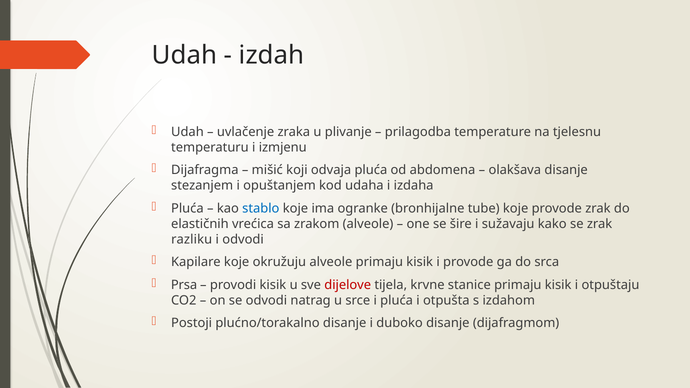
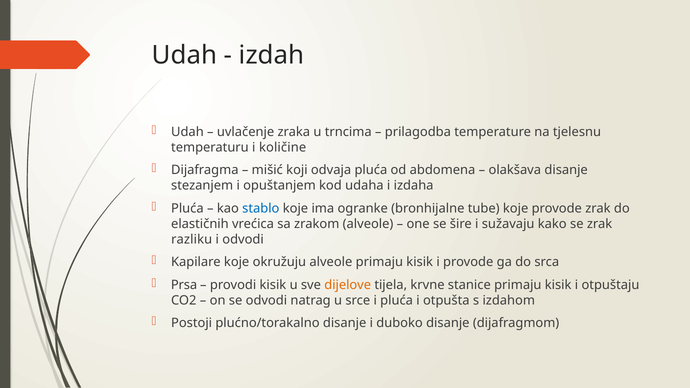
plivanje: plivanje -> trncima
izmjenu: izmjenu -> količine
dijelove colour: red -> orange
